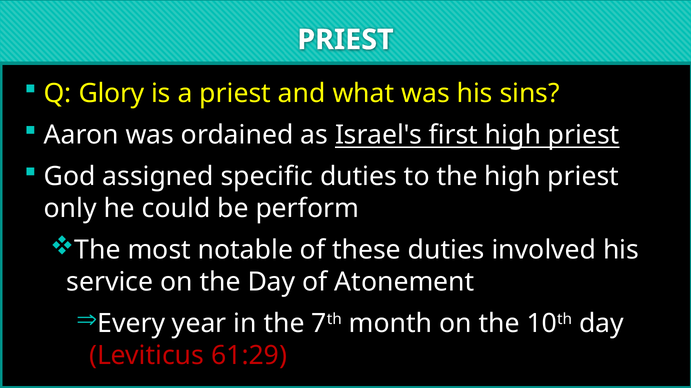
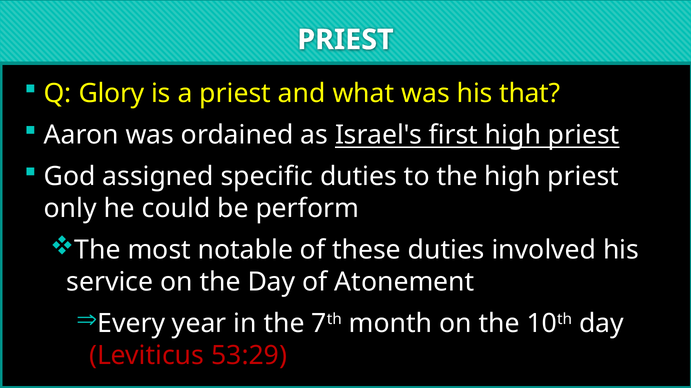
sins: sins -> that
61:29: 61:29 -> 53:29
